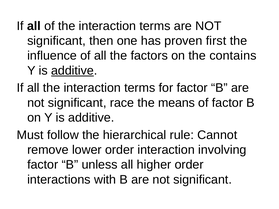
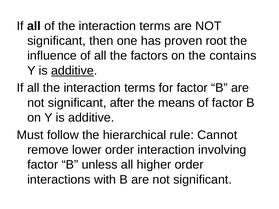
first: first -> root
race: race -> after
